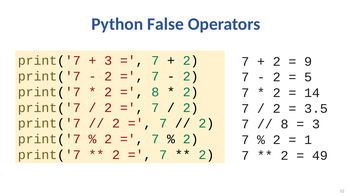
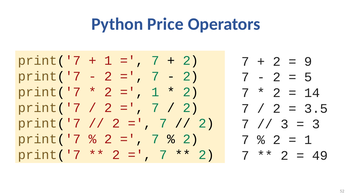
False: False -> Price
3 at (108, 61): 3 -> 1
8 at (155, 92): 8 -> 1
8 at (285, 124): 8 -> 3
